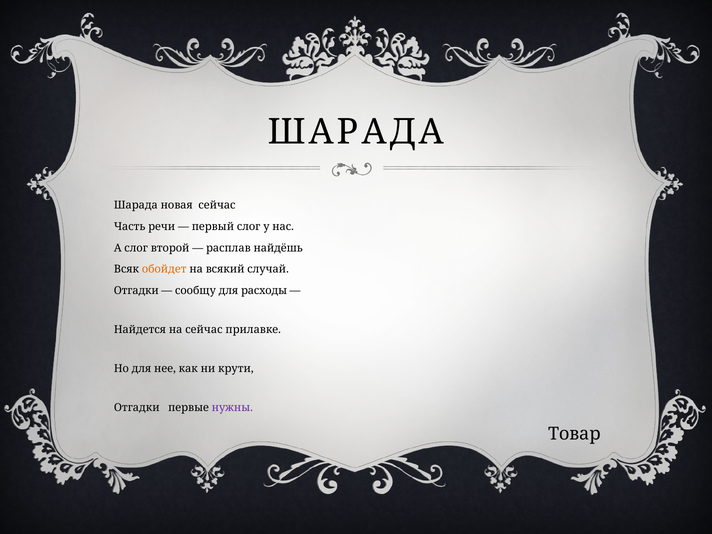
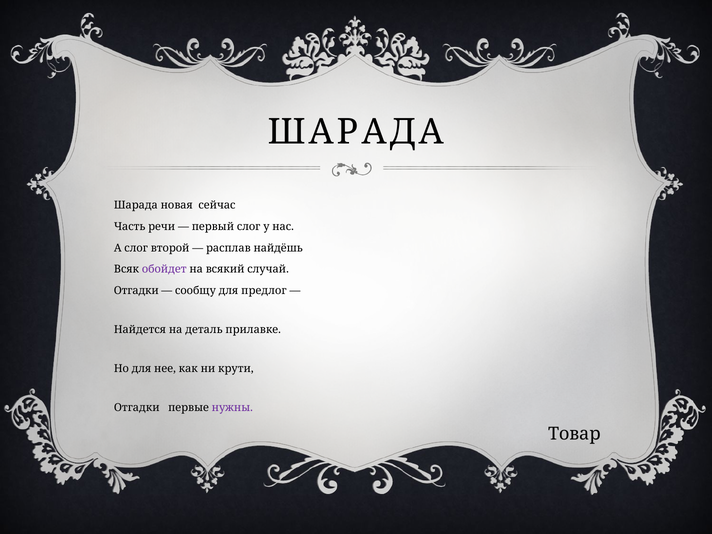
обойдет colour: orange -> purple
расходы: расходы -> предлог
на сейчас: сейчас -> деталь
